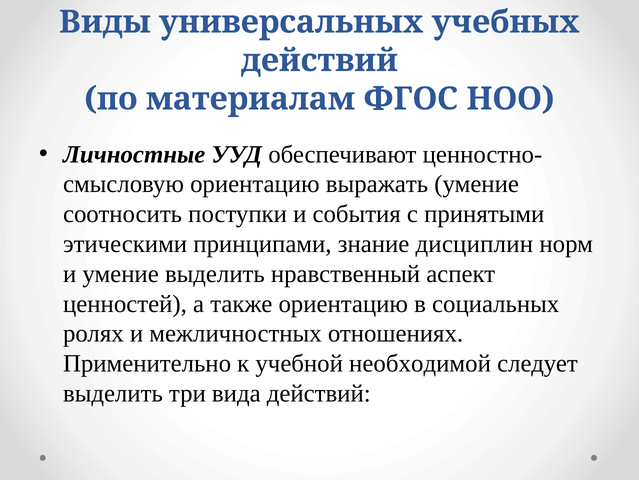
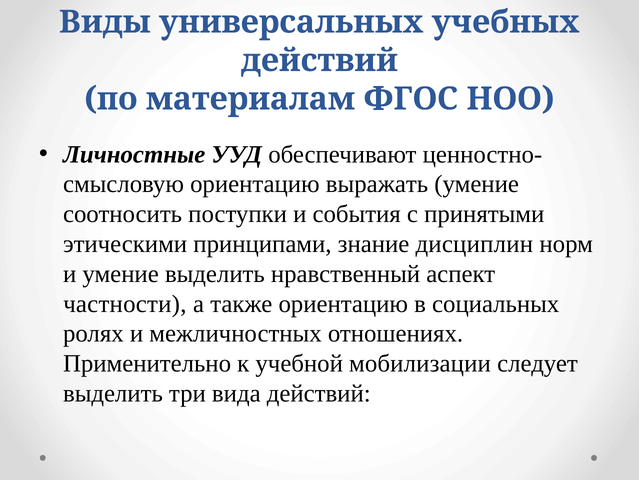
ценностей: ценностей -> частности
необходимой: необходимой -> мобилизации
